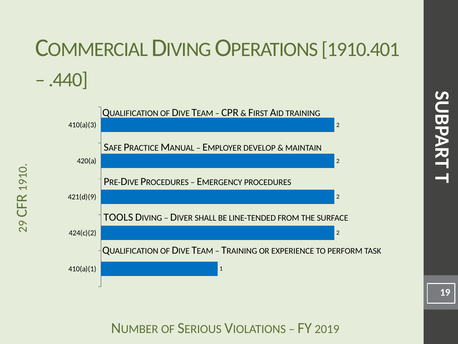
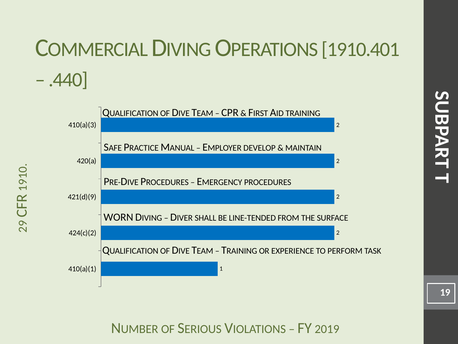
TOOLS: TOOLS -> WORN
